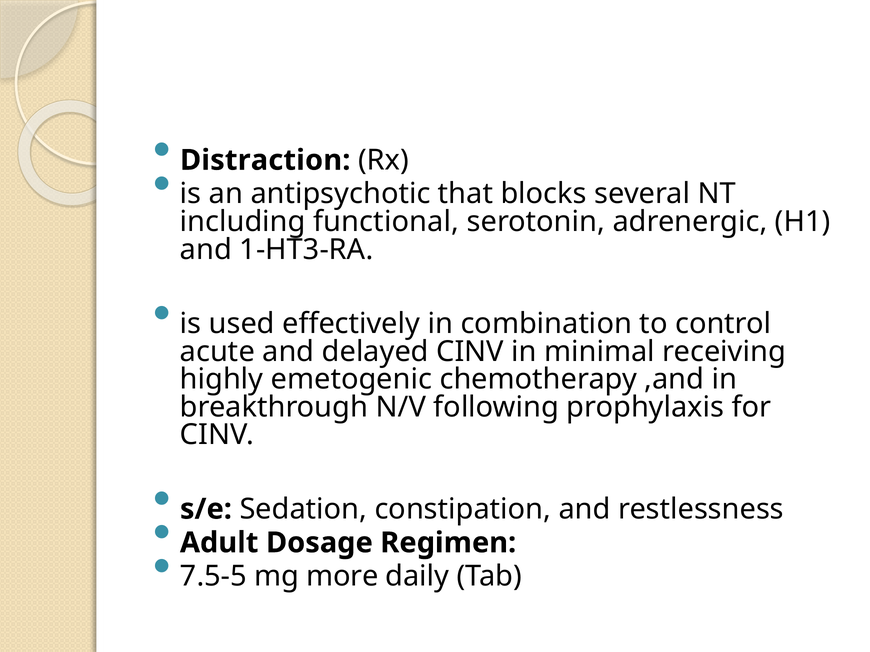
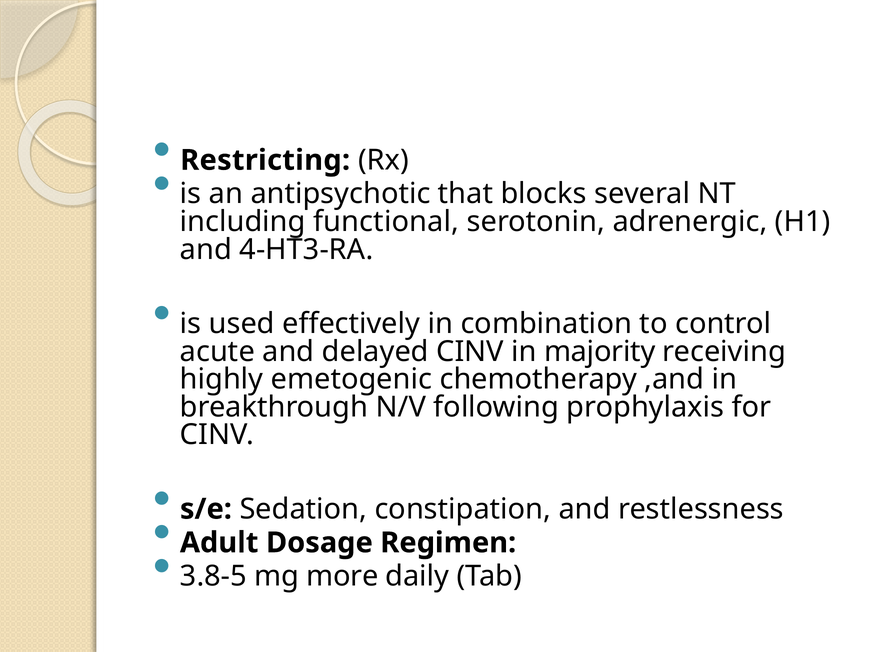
Distraction: Distraction -> Restricting
1-HT3-RA: 1-HT3-RA -> 4-HT3-RA
minimal: minimal -> majority
7.5-5: 7.5-5 -> 3.8-5
